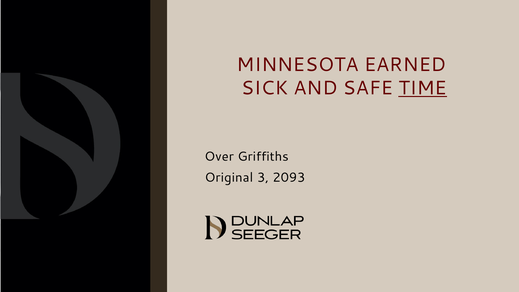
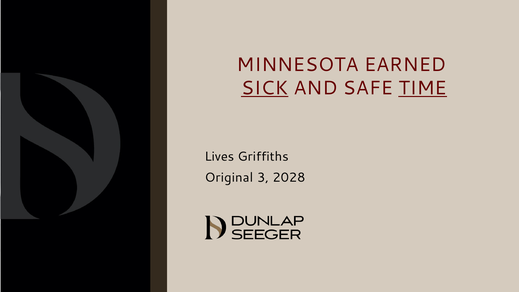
SICK underline: none -> present
Over: Over -> Lives
2093: 2093 -> 2028
